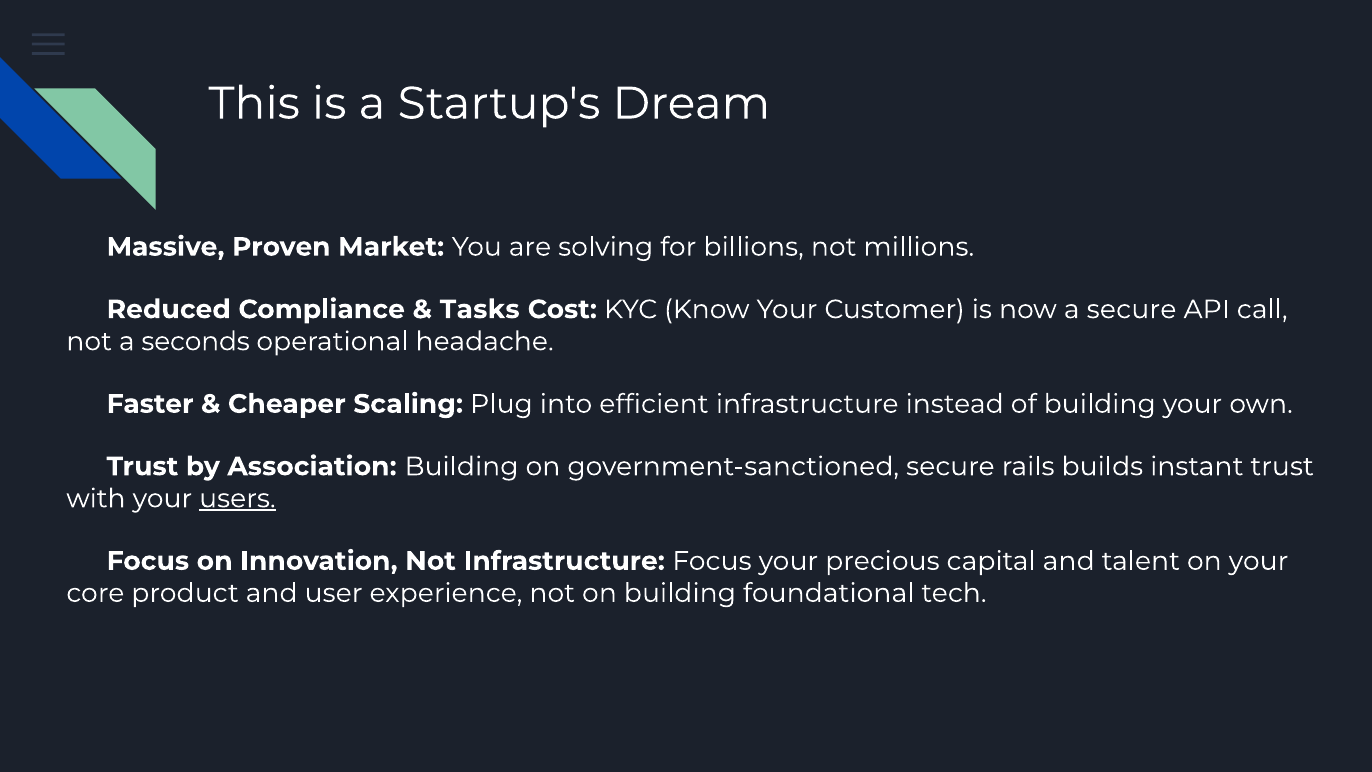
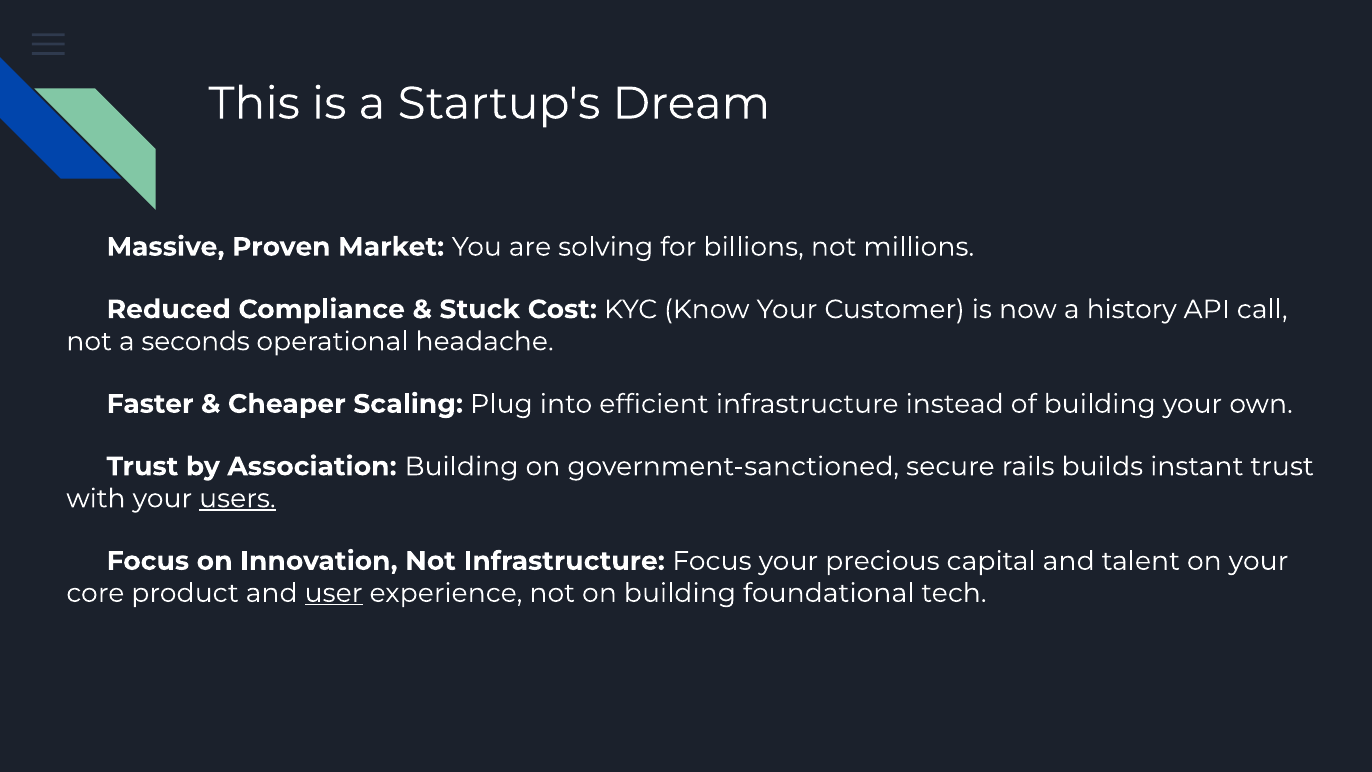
Tasks: Tasks -> Stuck
a secure: secure -> history
user underline: none -> present
